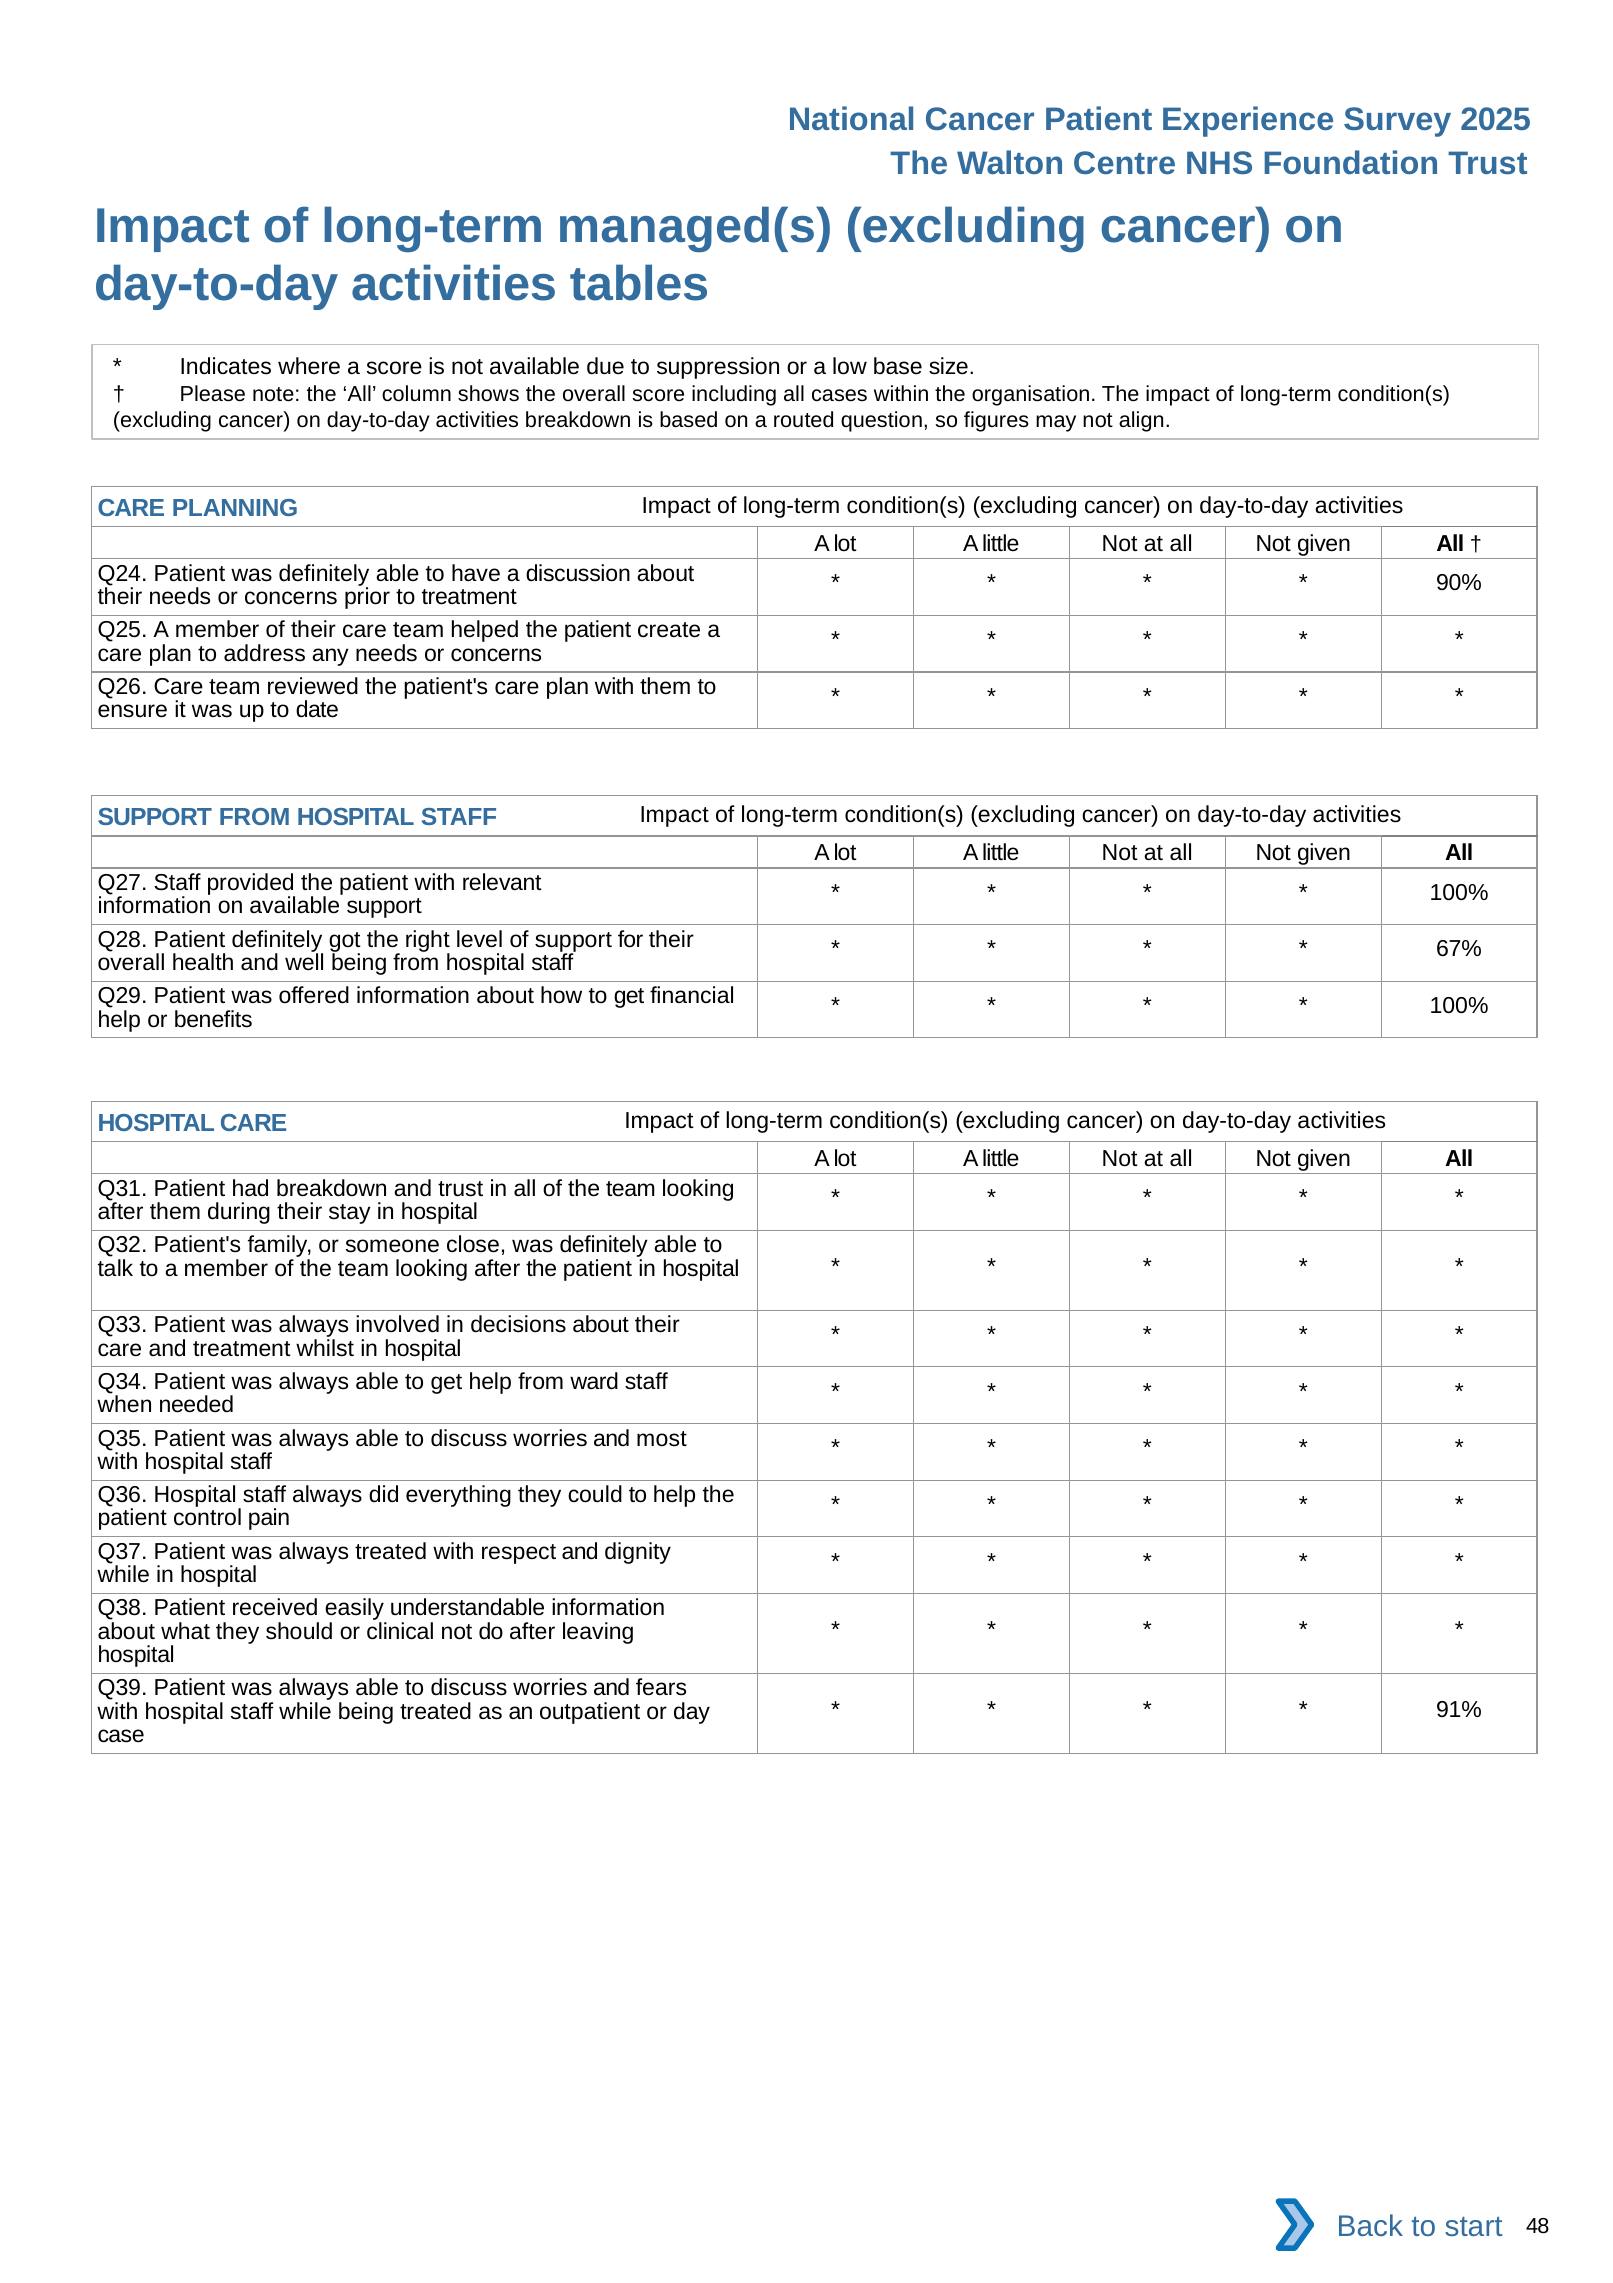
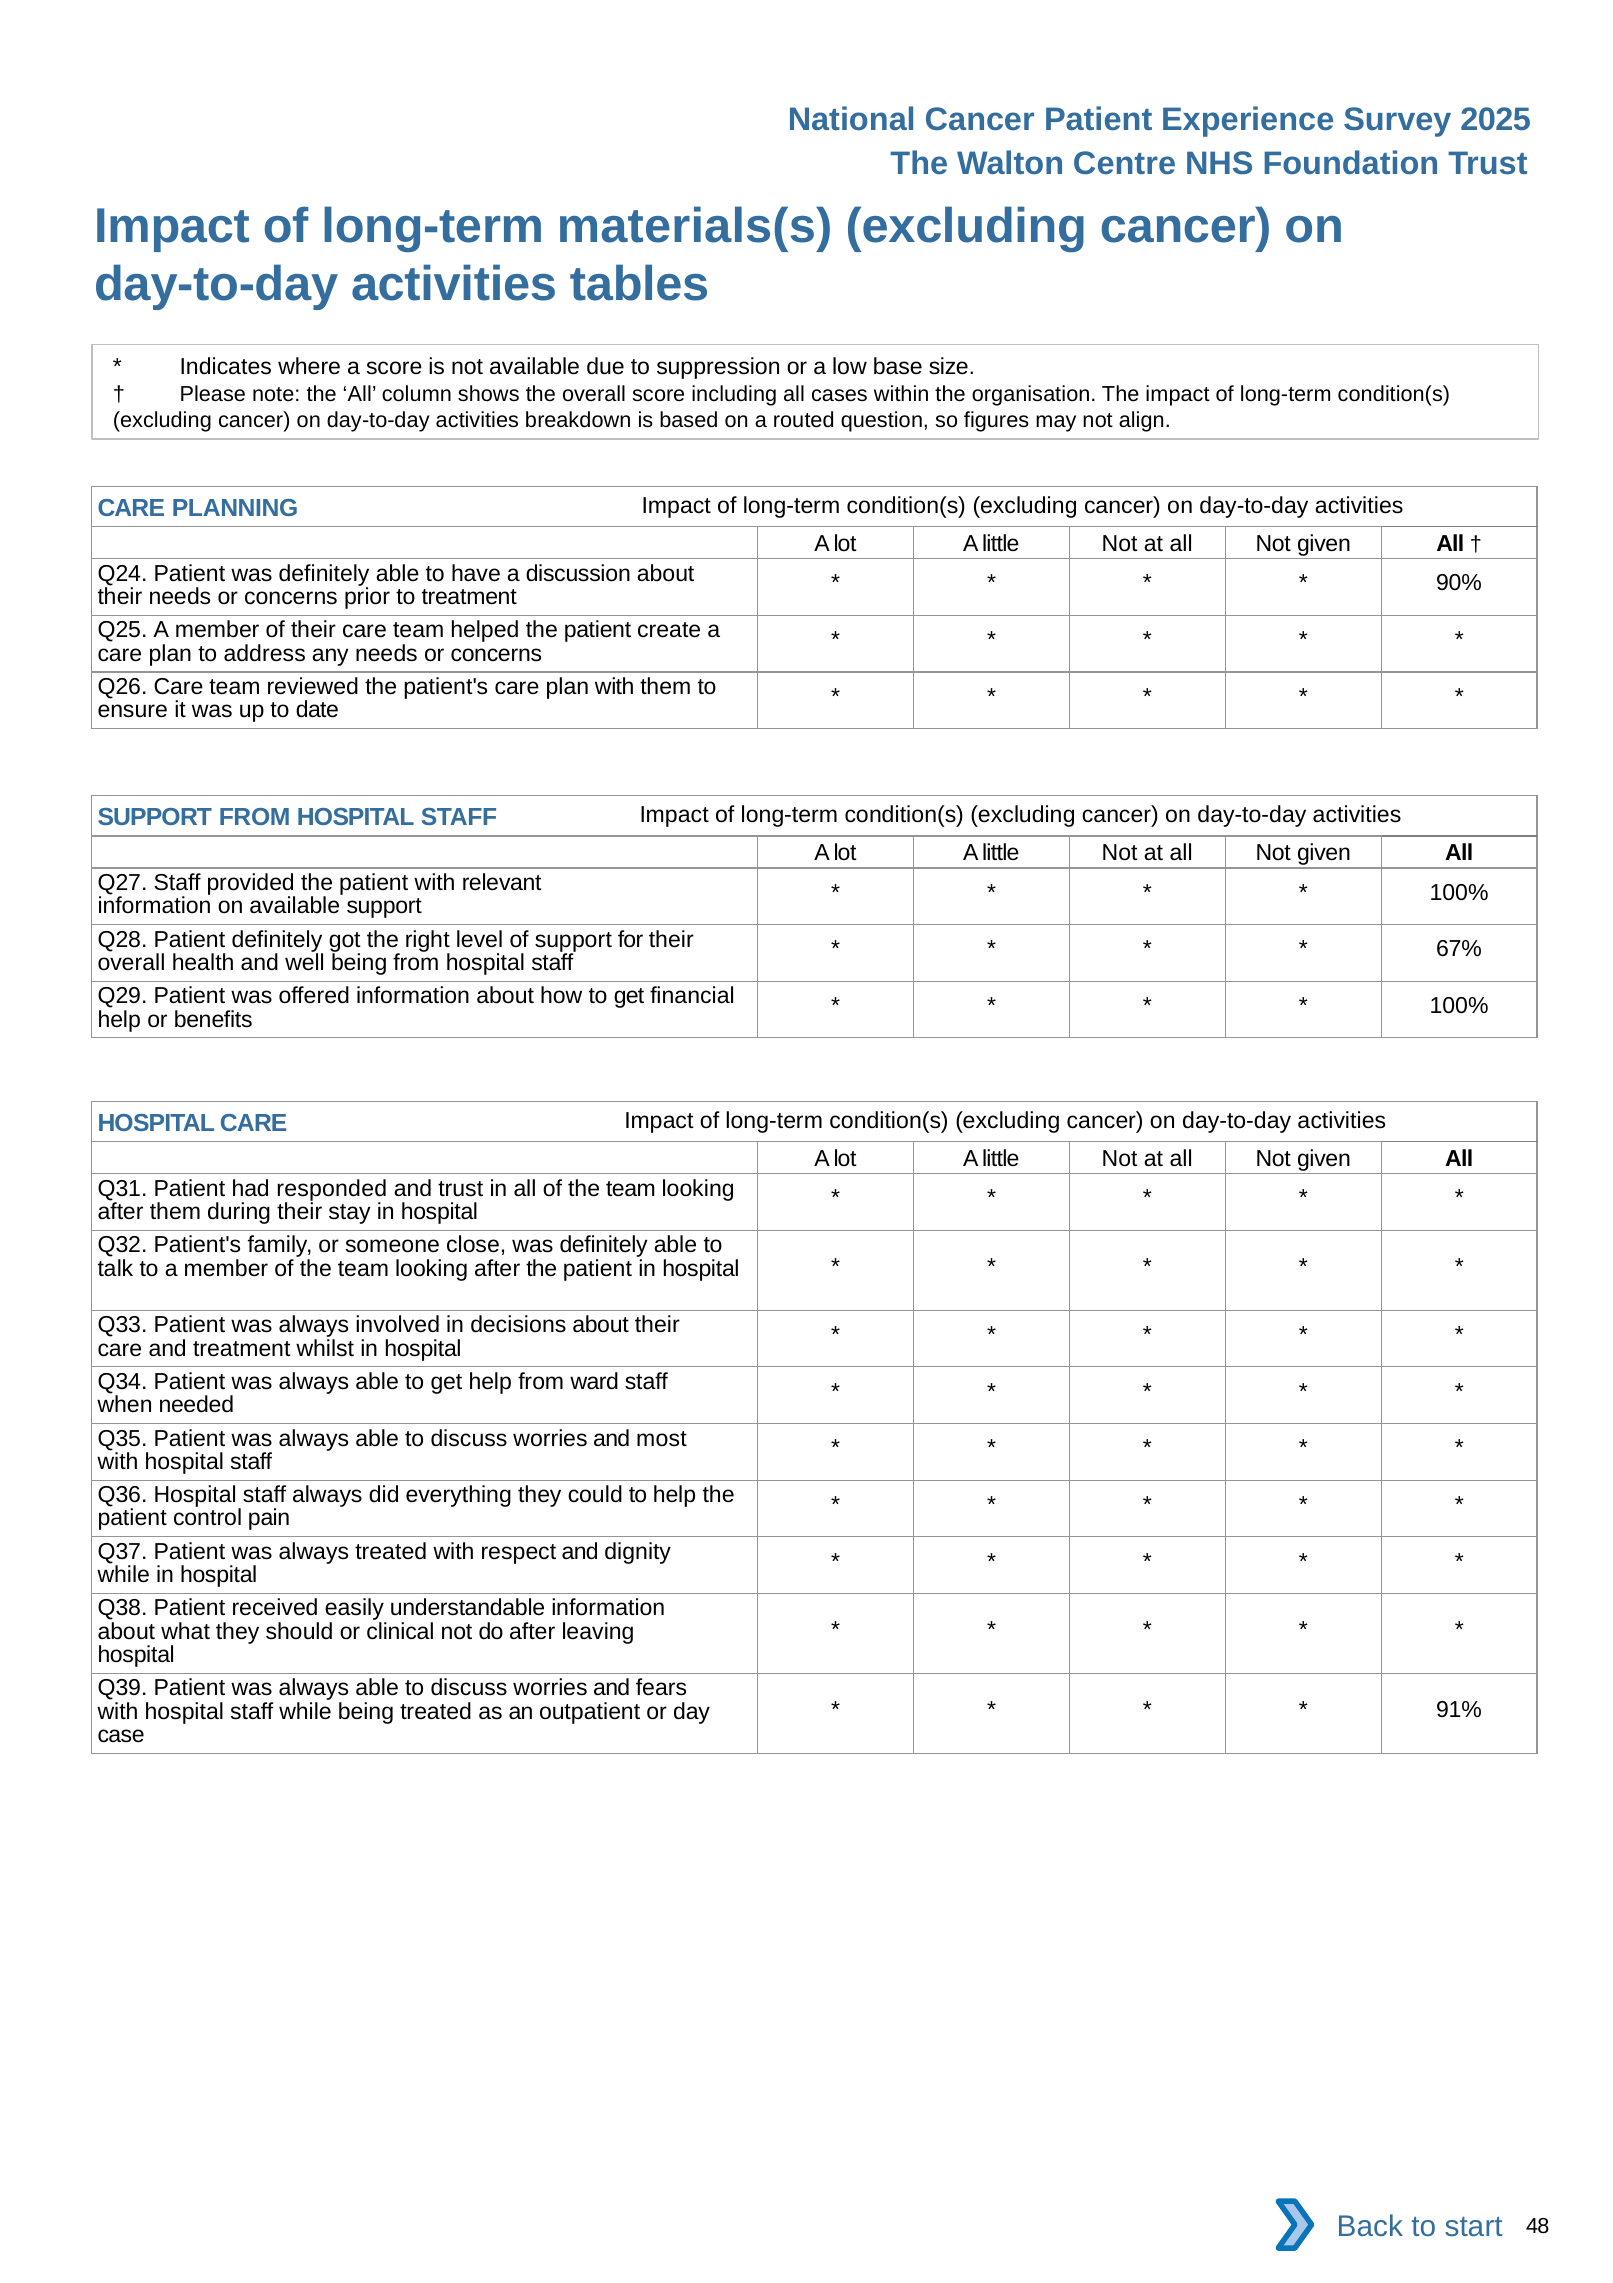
managed(s: managed(s -> materials(s
had breakdown: breakdown -> responded
